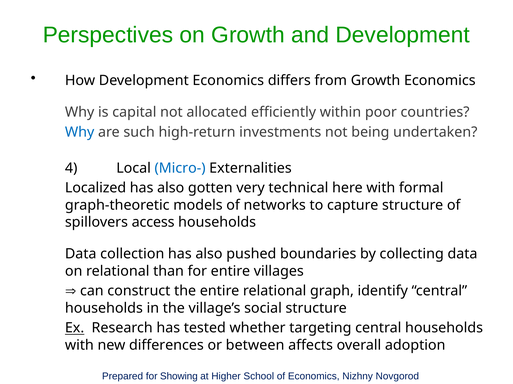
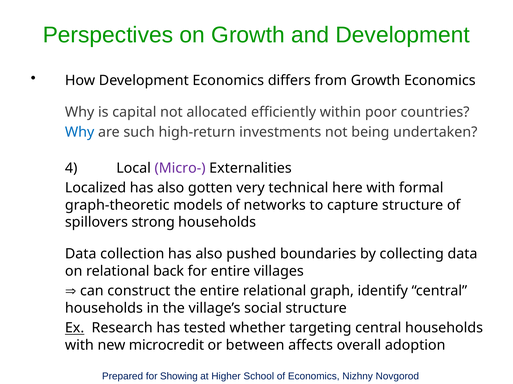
Micro- colour: blue -> purple
access: access -> strong
than: than -> back
differences: differences -> microcredit
